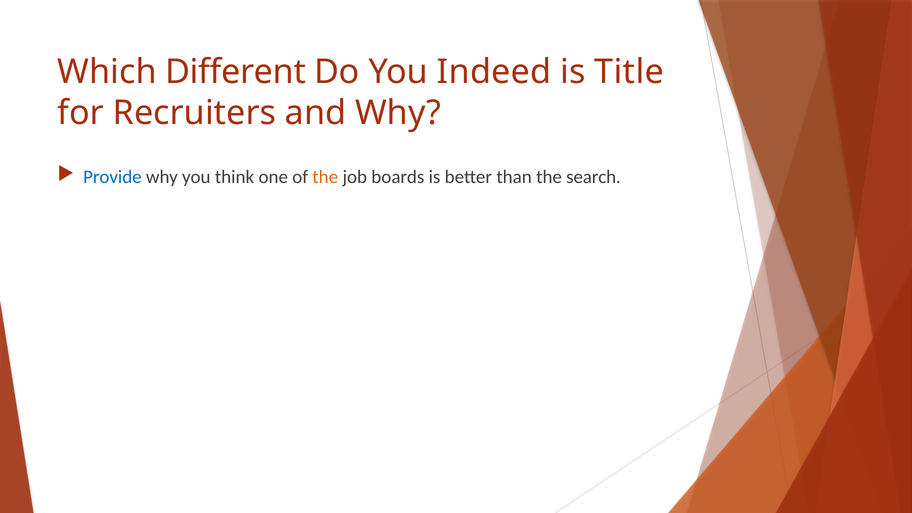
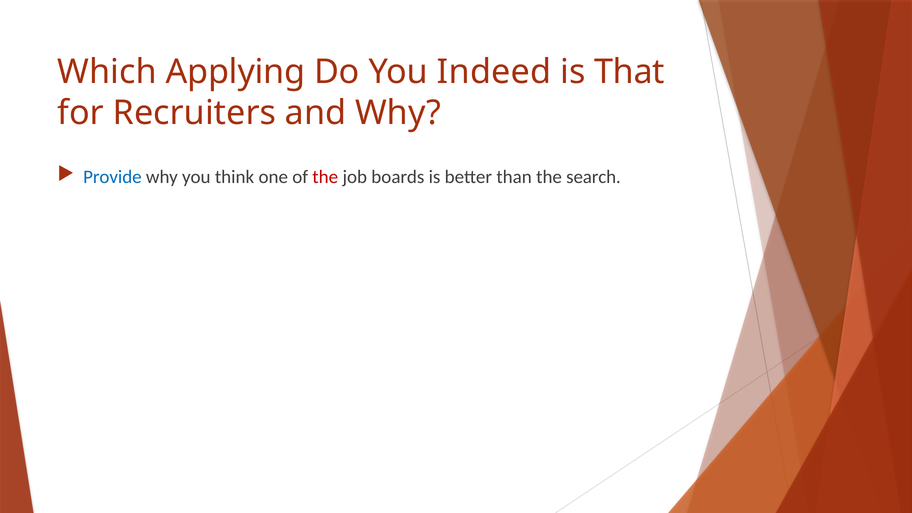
Different: Different -> Applying
Title: Title -> That
the at (325, 177) colour: orange -> red
